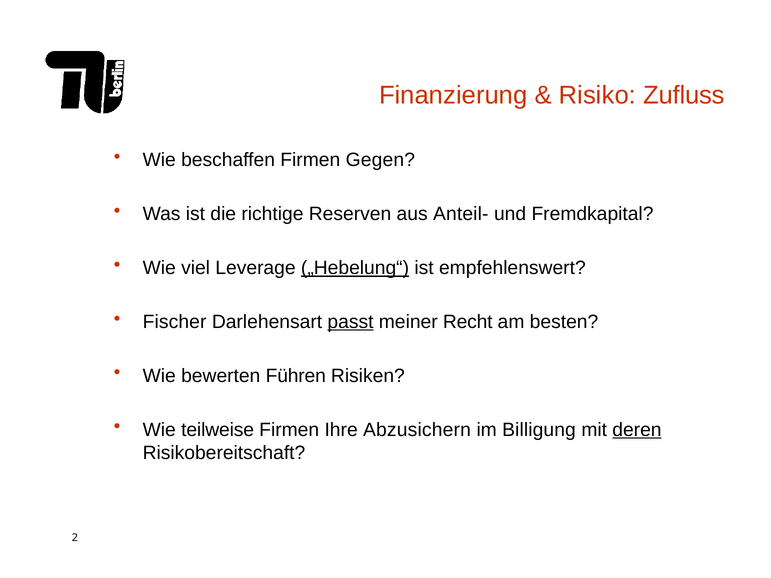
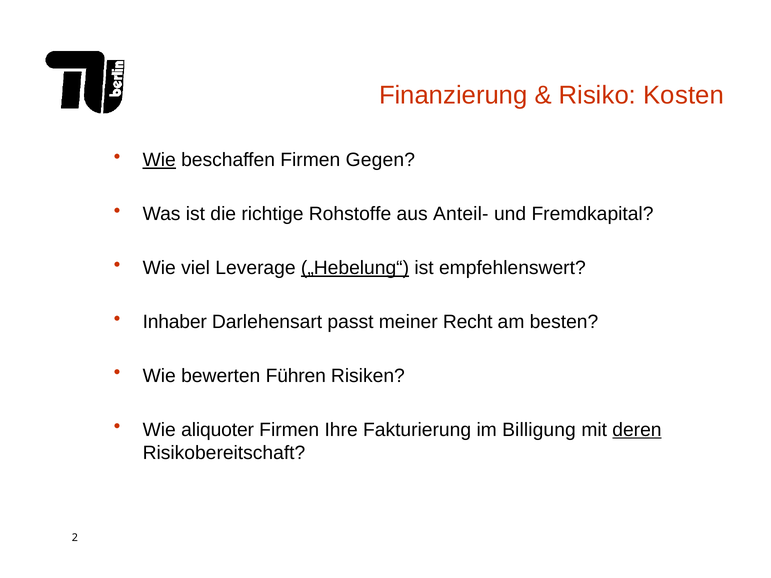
Zufluss: Zufluss -> Kosten
Wie at (159, 160) underline: none -> present
Reserven: Reserven -> Rohstoffe
Fischer: Fischer -> Inhaber
passt underline: present -> none
teilweise: teilweise -> aliquoter
Abzusichern: Abzusichern -> Fakturierung
